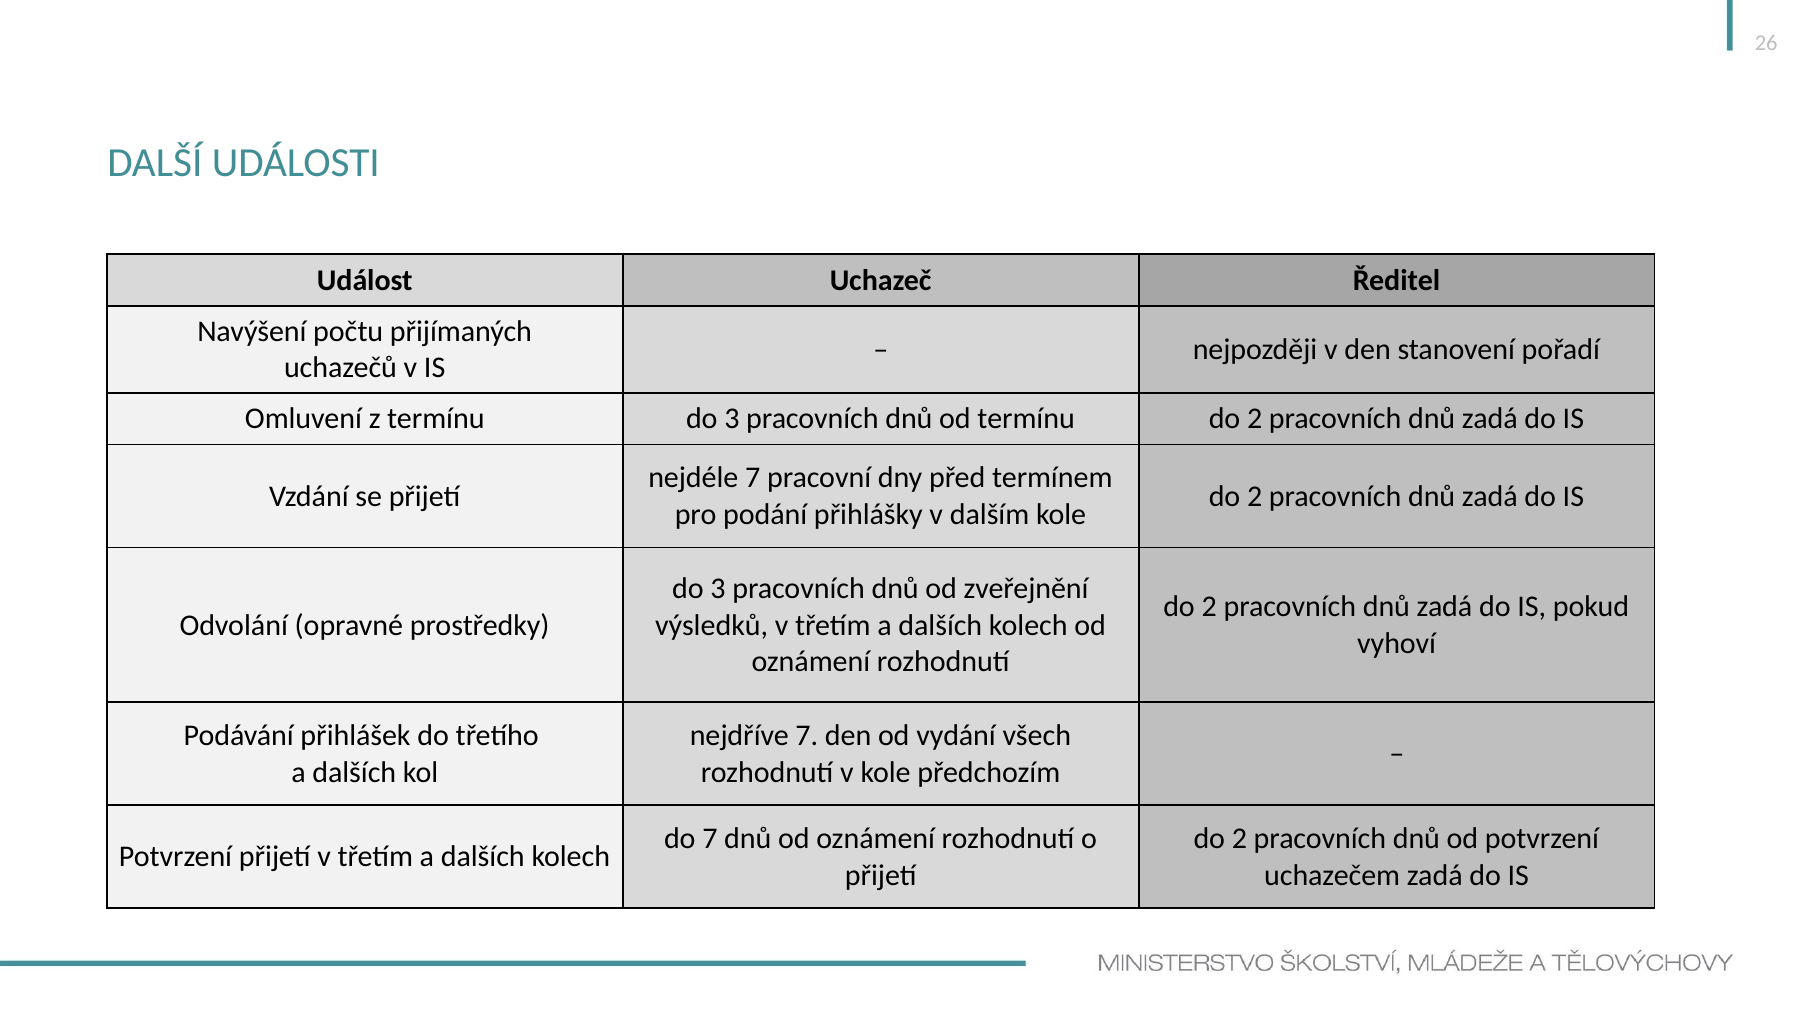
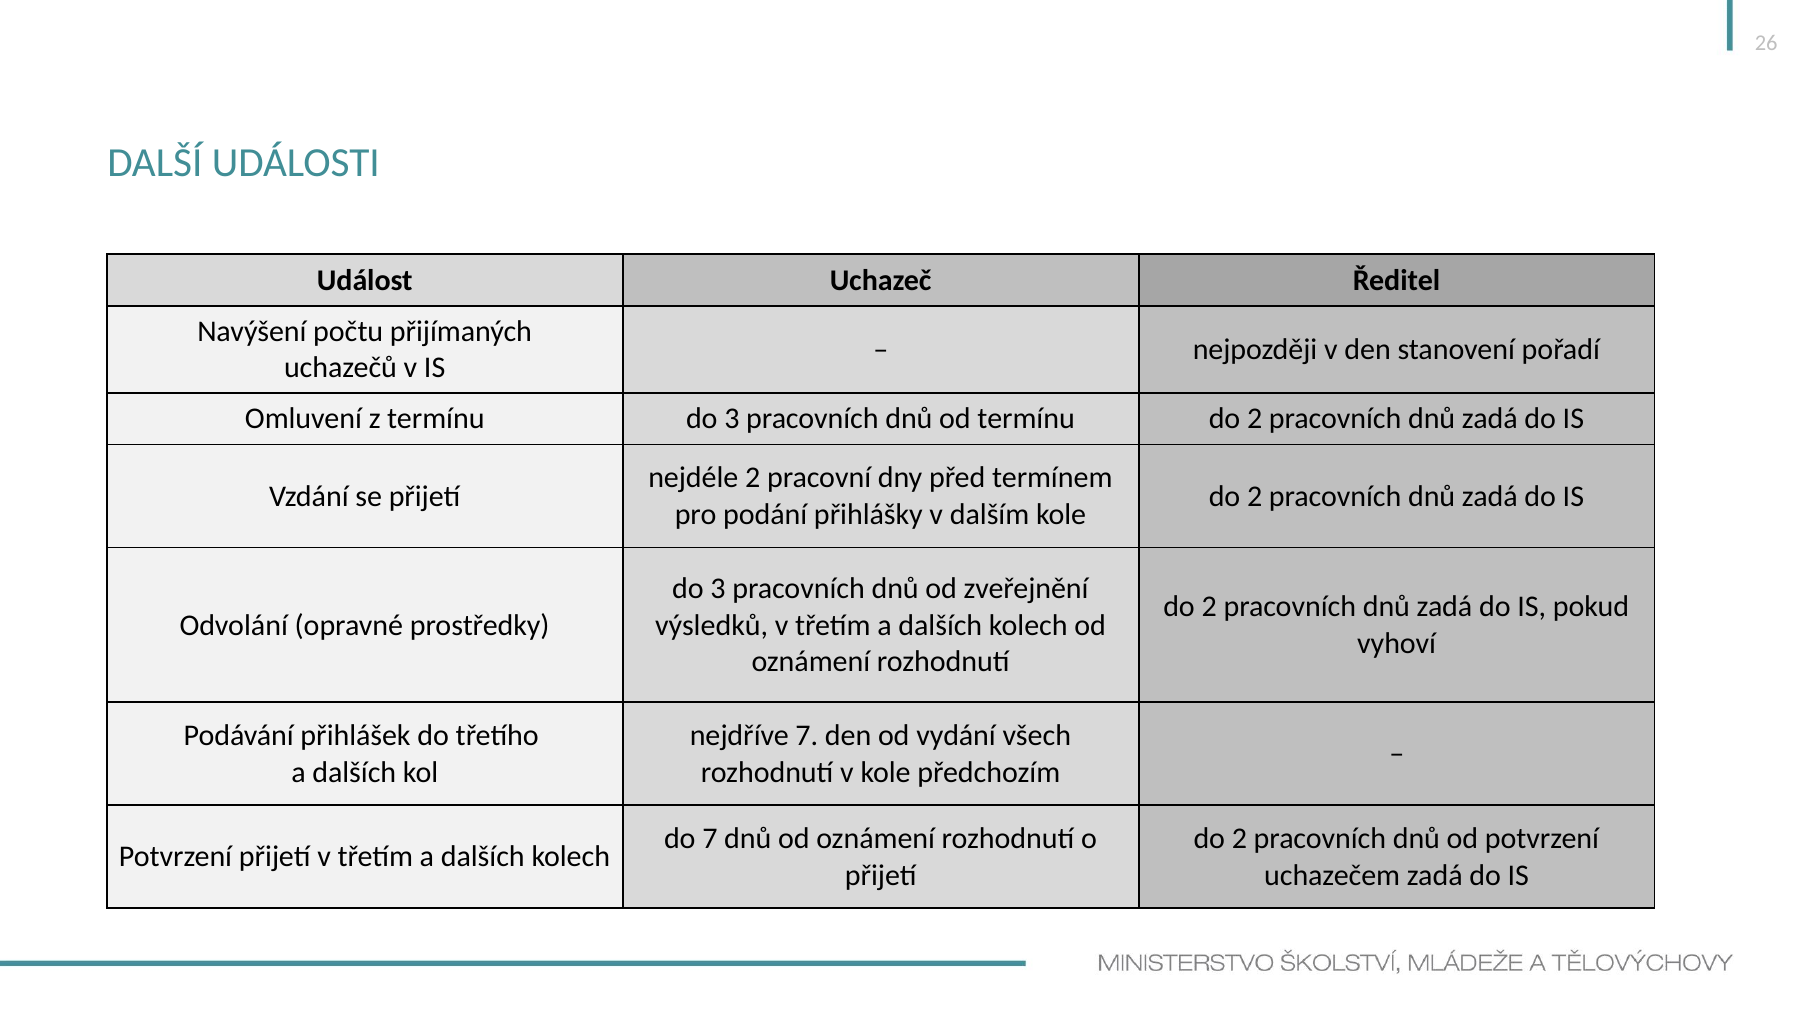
nejdéle 7: 7 -> 2
